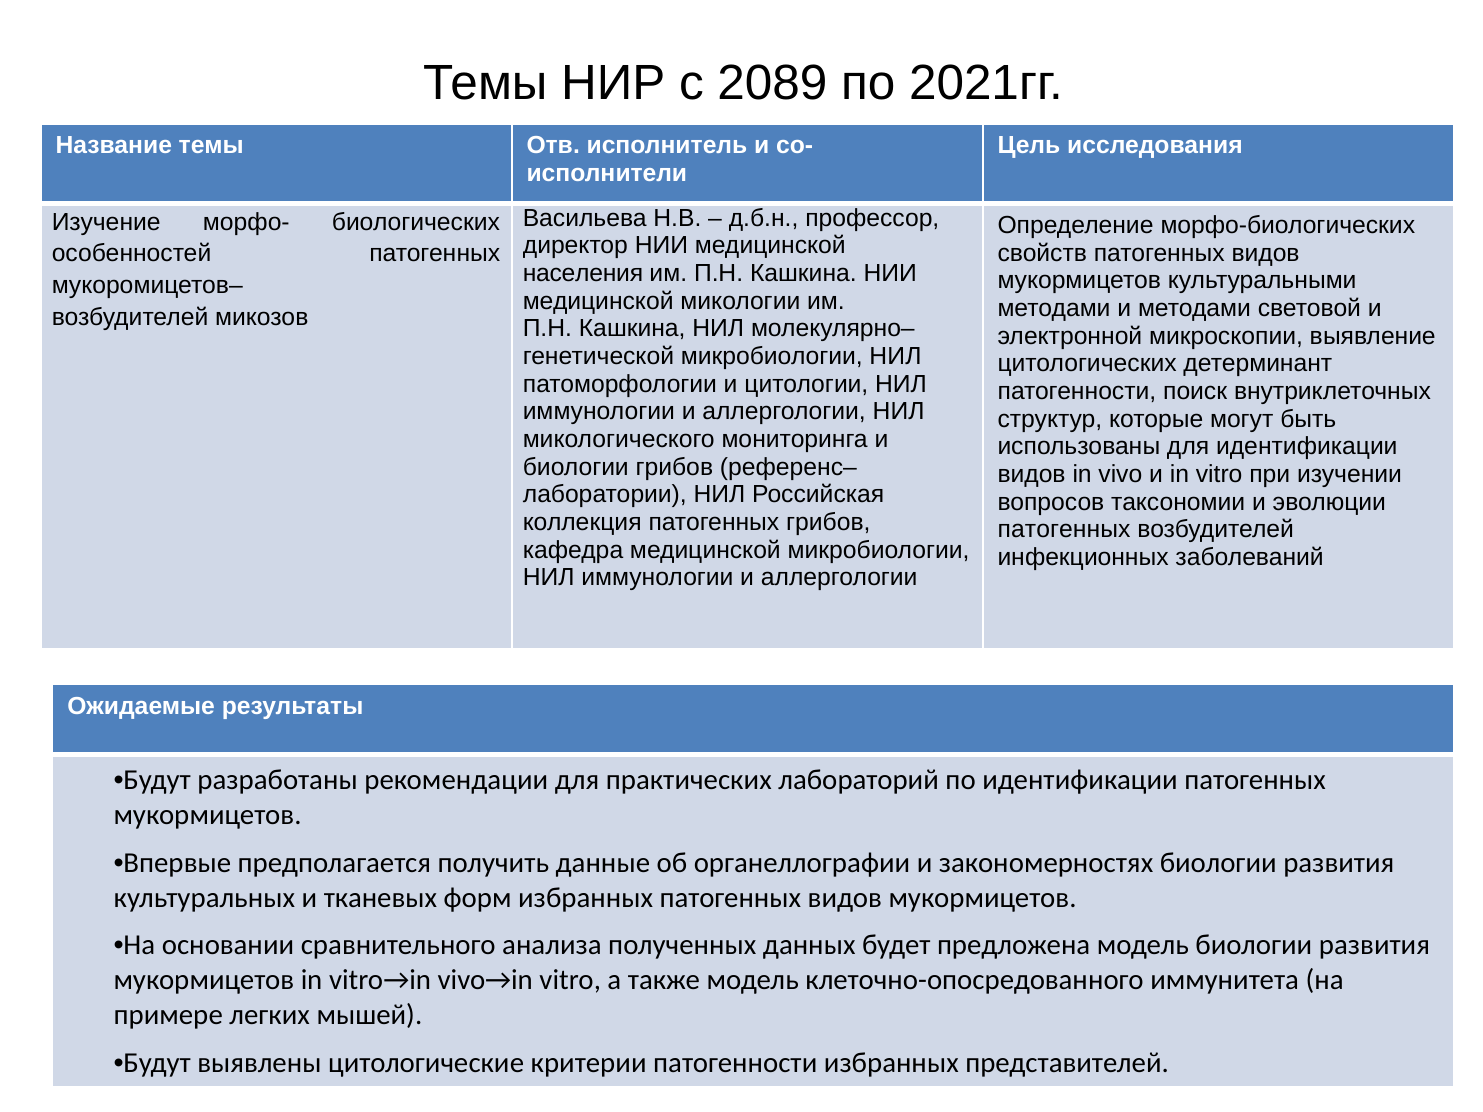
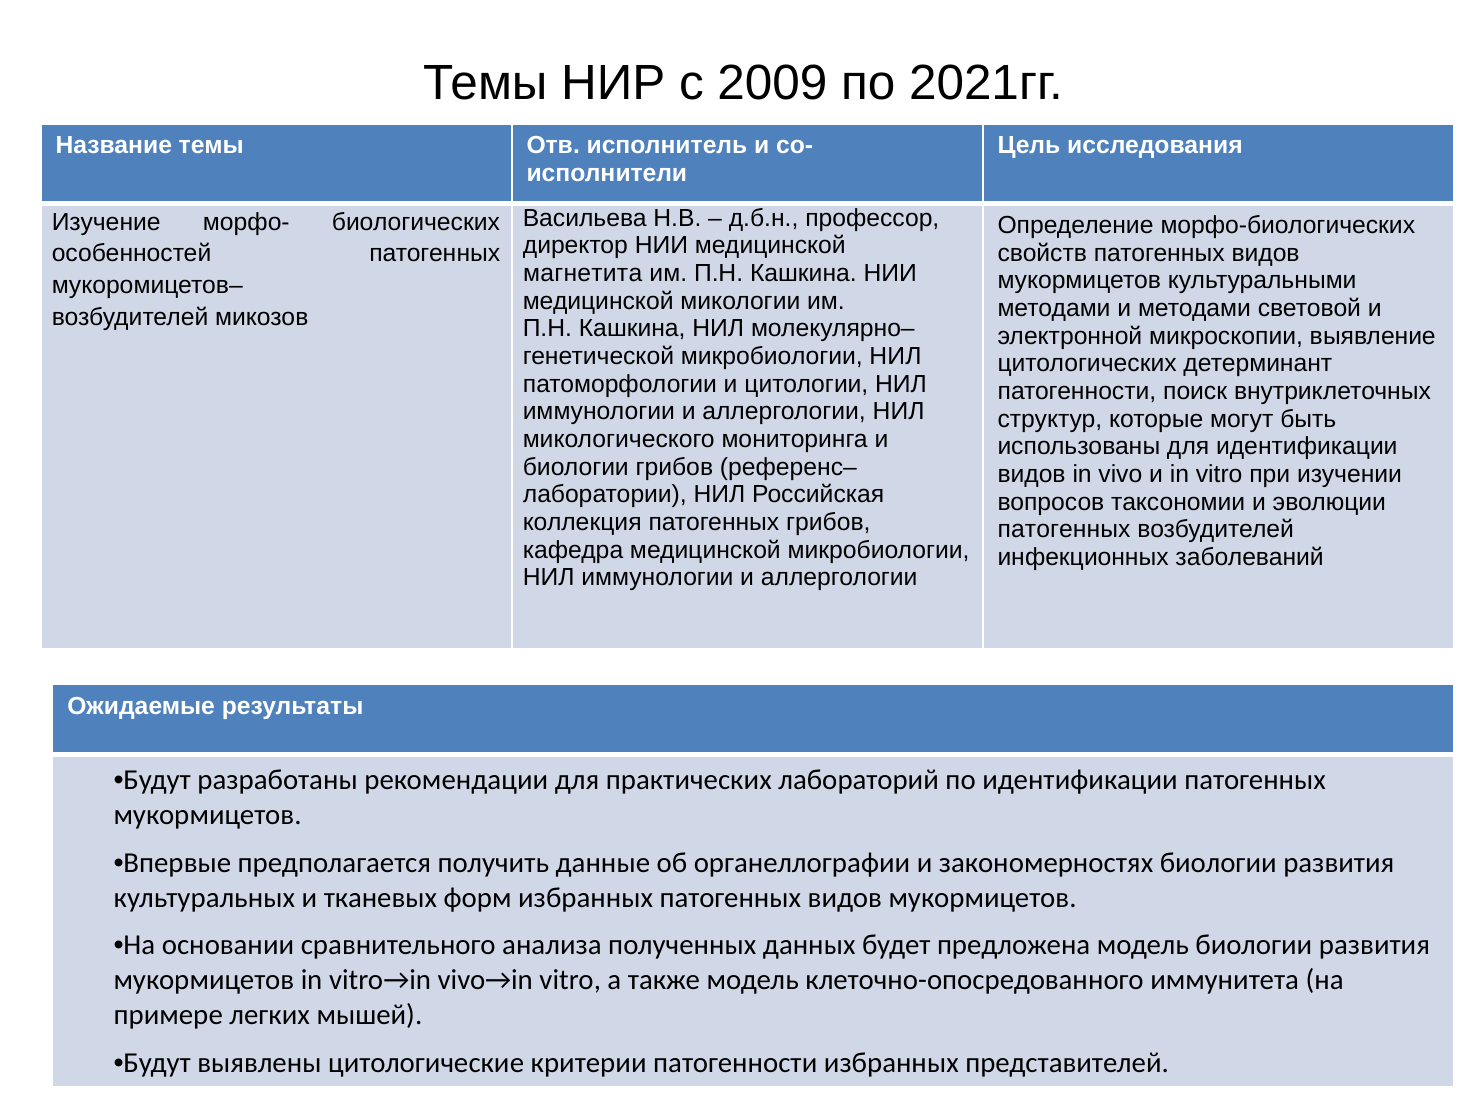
2089: 2089 -> 2009
населения: населения -> магнетита
